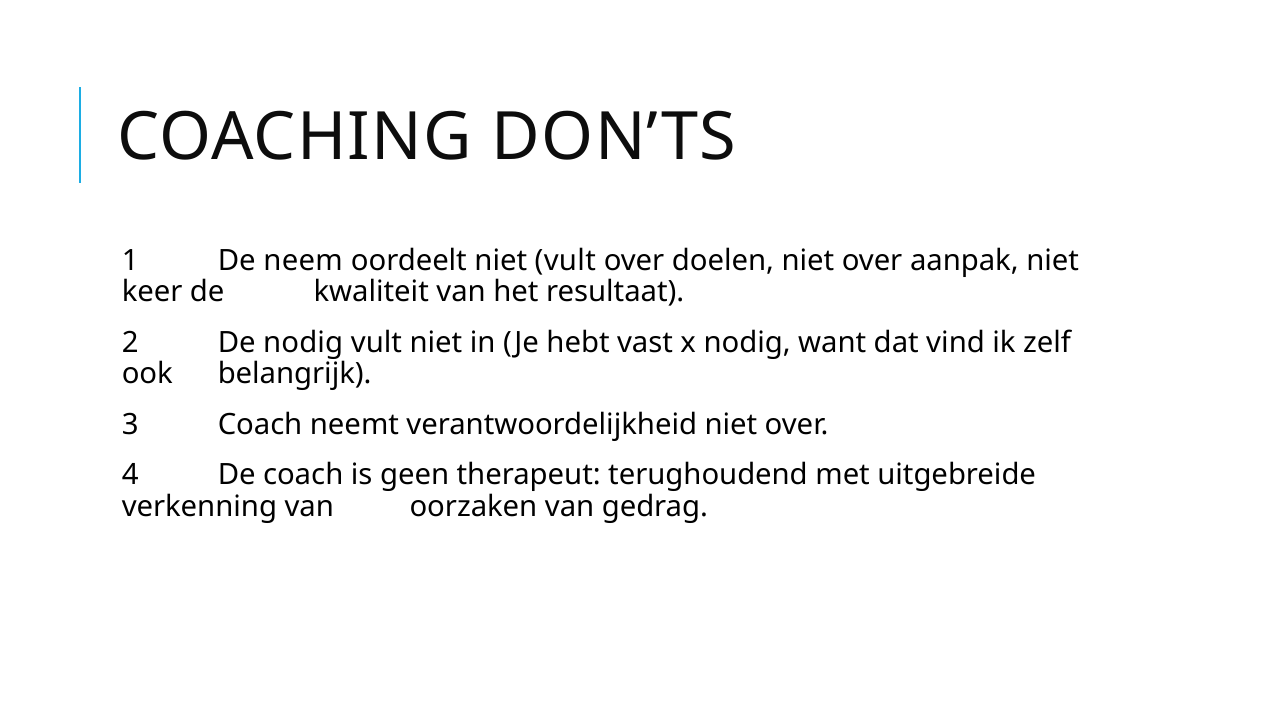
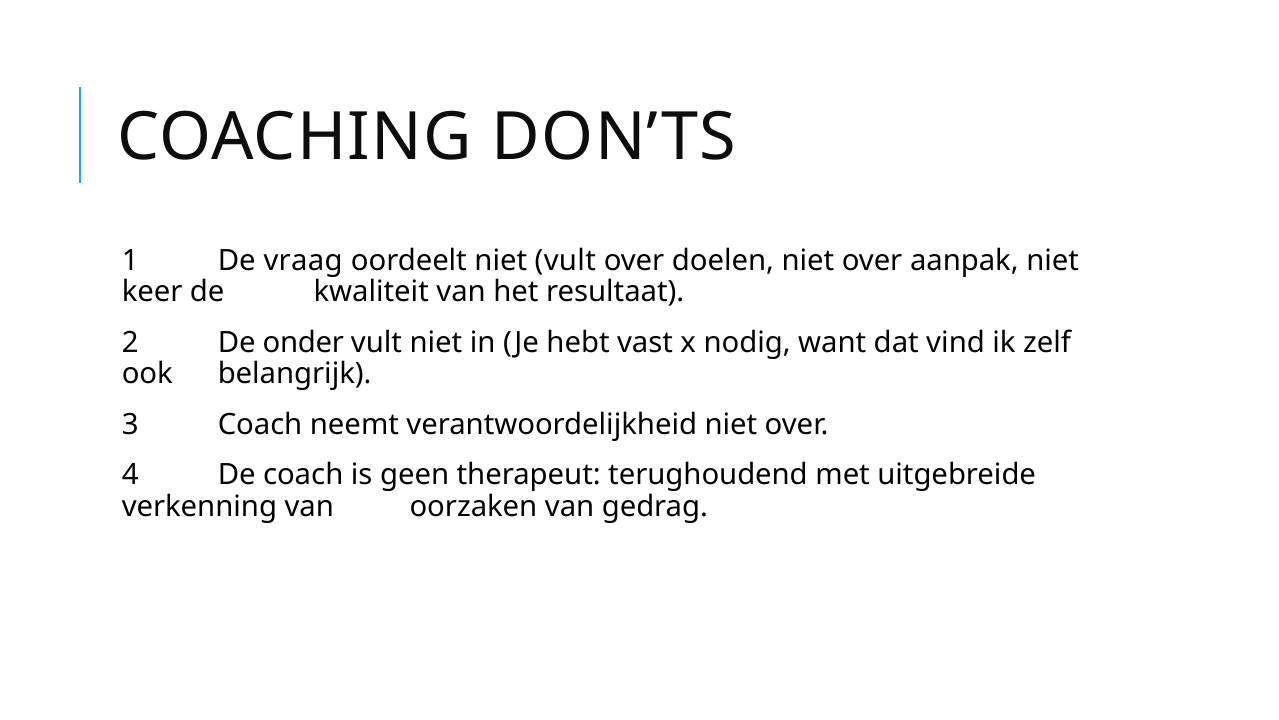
neem: neem -> vraag
De nodig: nodig -> onder
